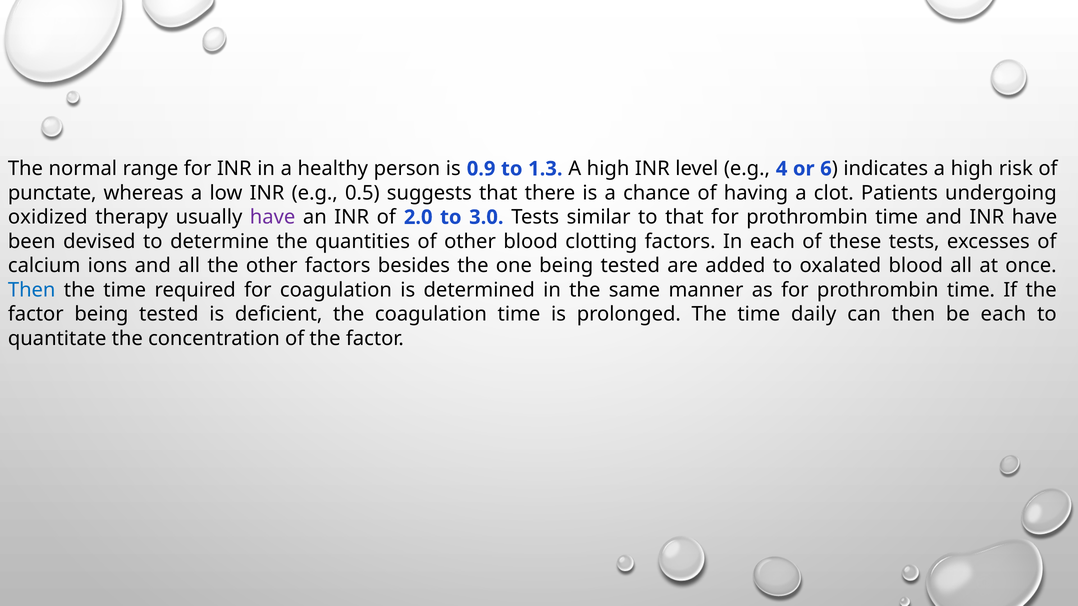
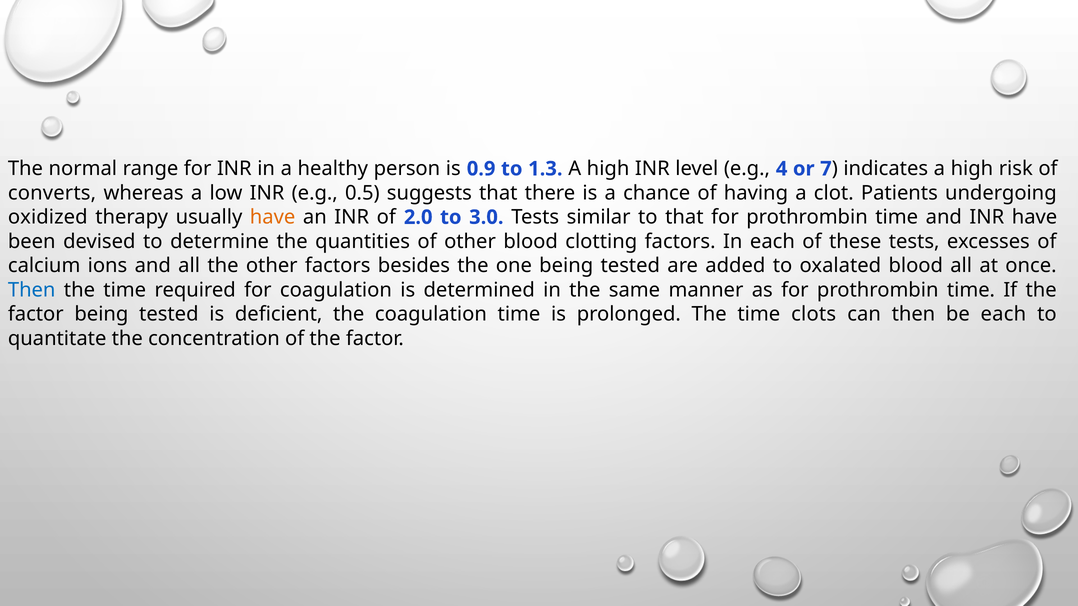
6: 6 -> 7
punctate: punctate -> converts
have at (273, 217) colour: purple -> orange
daily: daily -> clots
